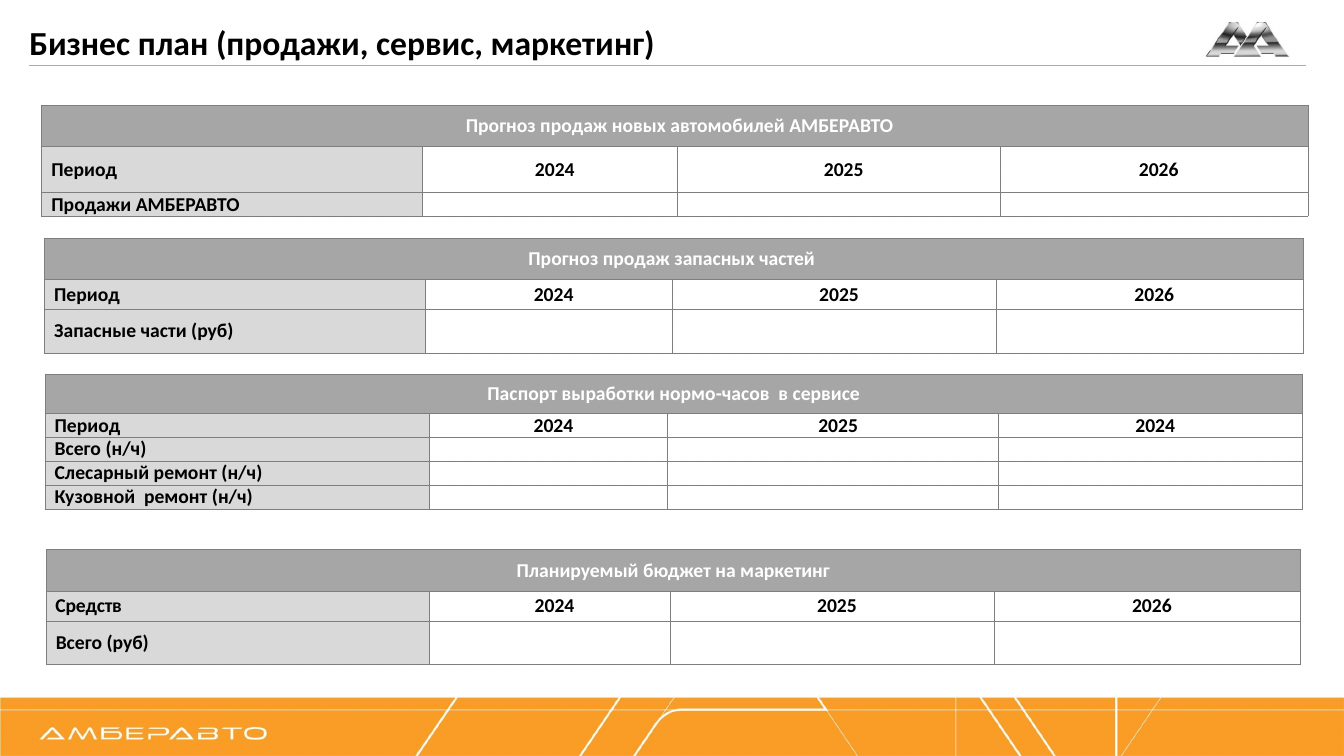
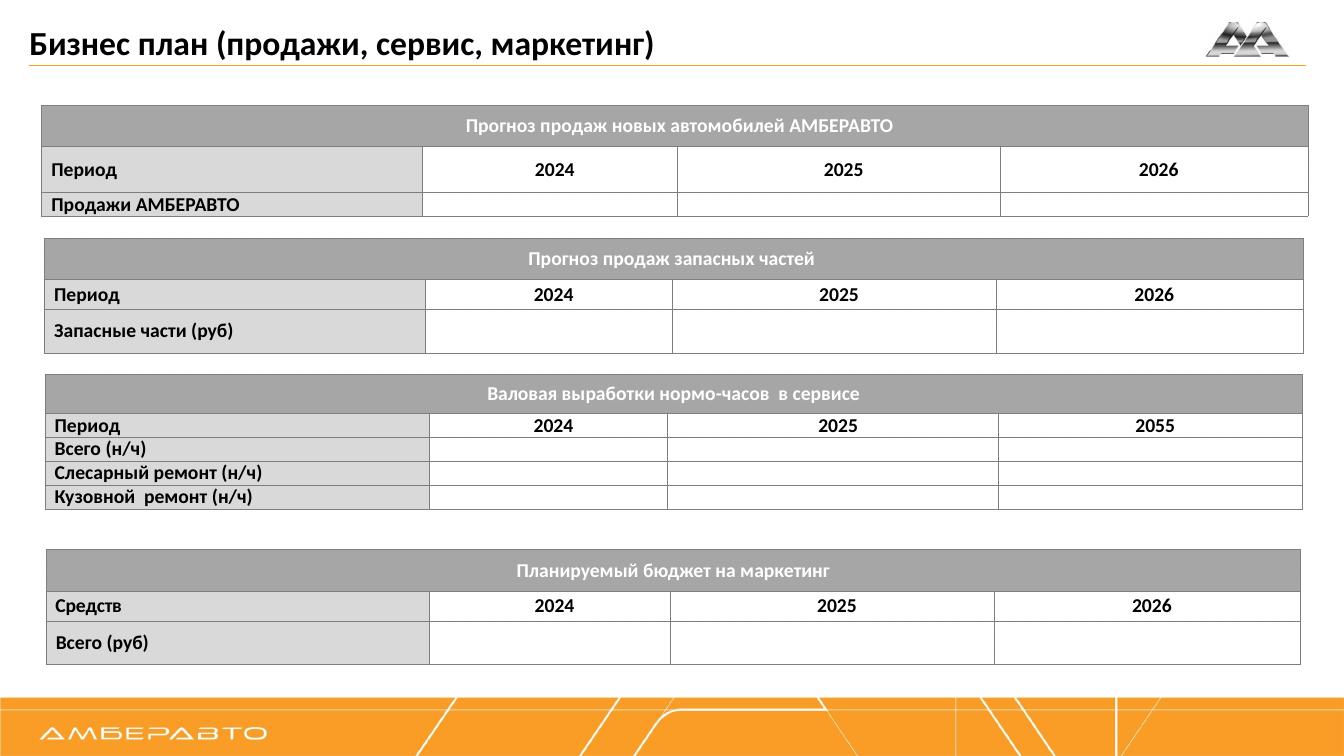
Паспорт: Паспорт -> Валовая
2025 2024: 2024 -> 2055
